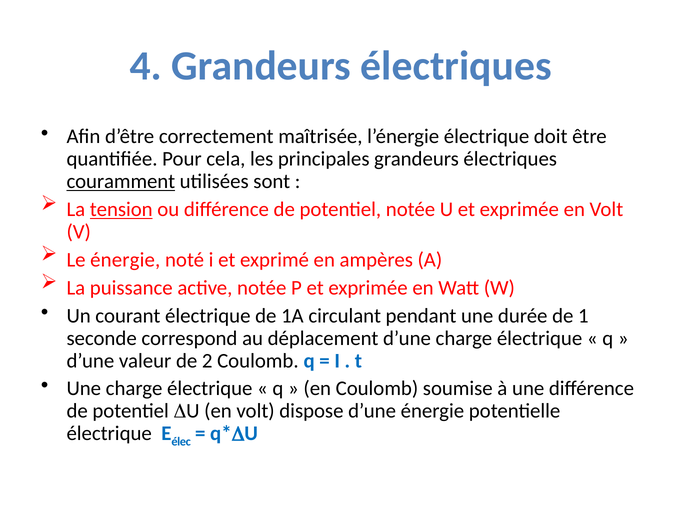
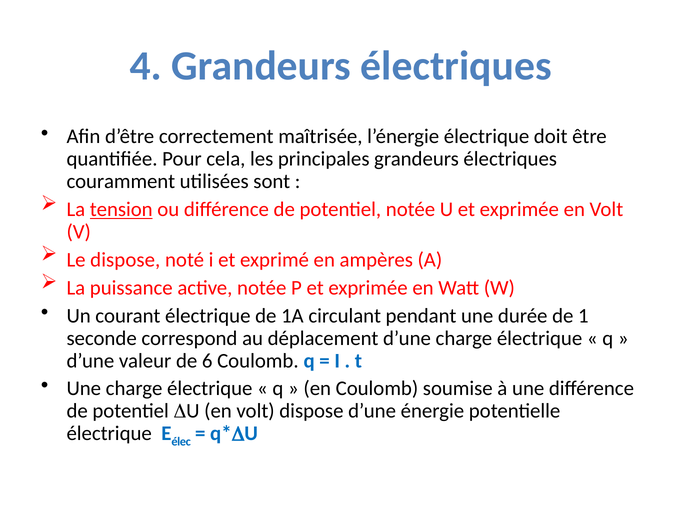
couramment underline: present -> none
Le énergie: énergie -> dispose
2: 2 -> 6
